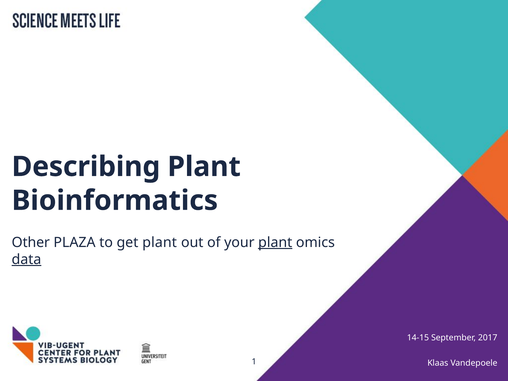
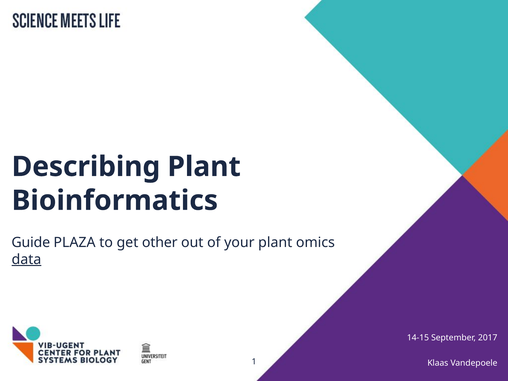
Other: Other -> Guide
get plant: plant -> other
plant at (275, 242) underline: present -> none
